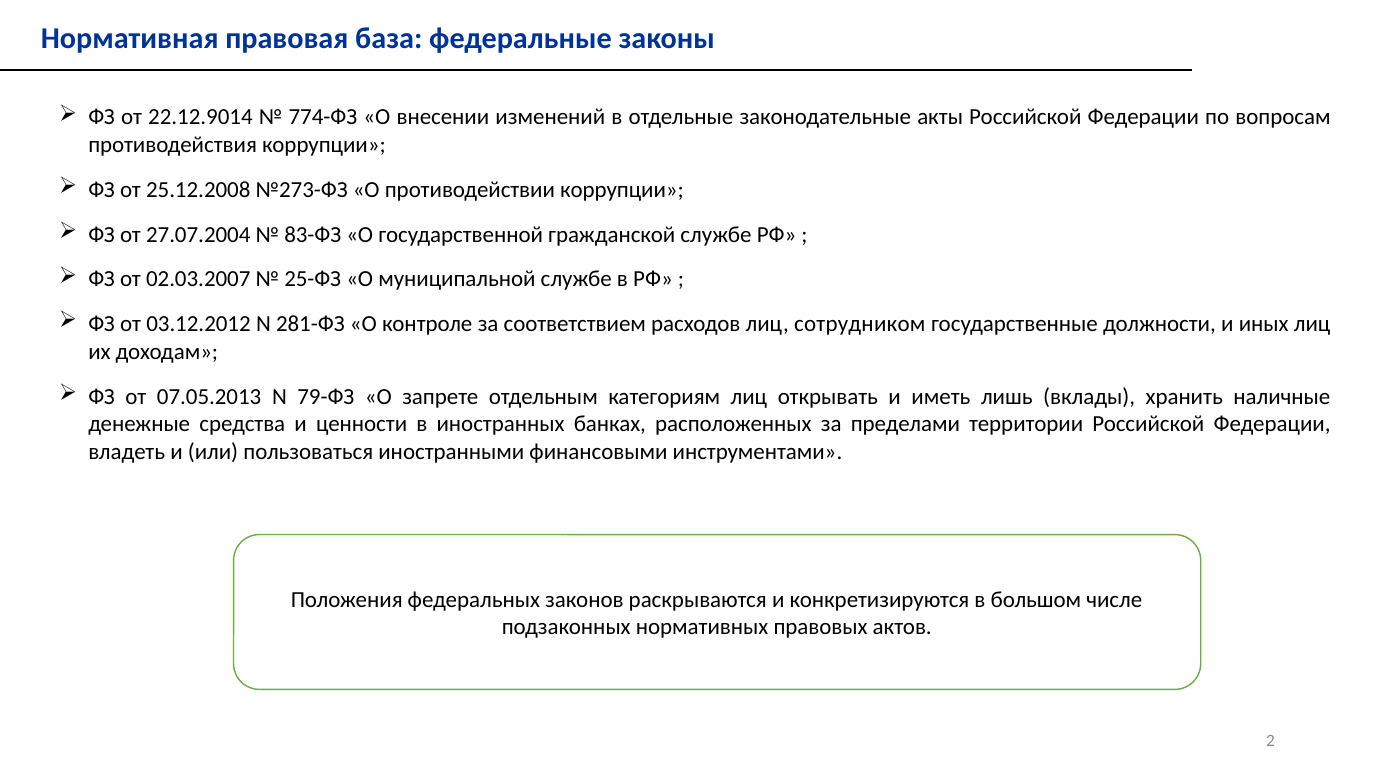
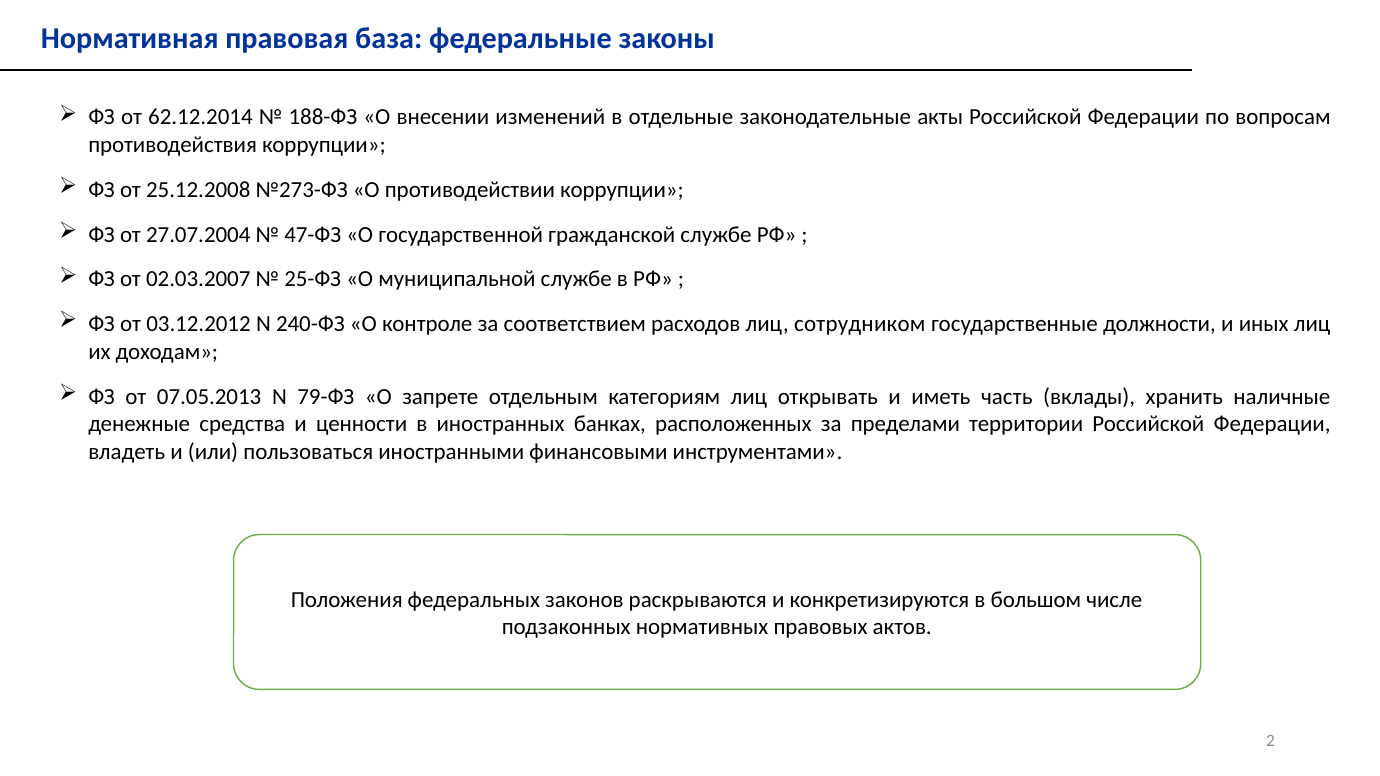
22.12.9014: 22.12.9014 -> 62.12.2014
774-ФЗ: 774-ФЗ -> 188-ФЗ
83-ФЗ: 83-ФЗ -> 47-ФЗ
281-ФЗ: 281-ФЗ -> 240-ФЗ
лишь: лишь -> часть
